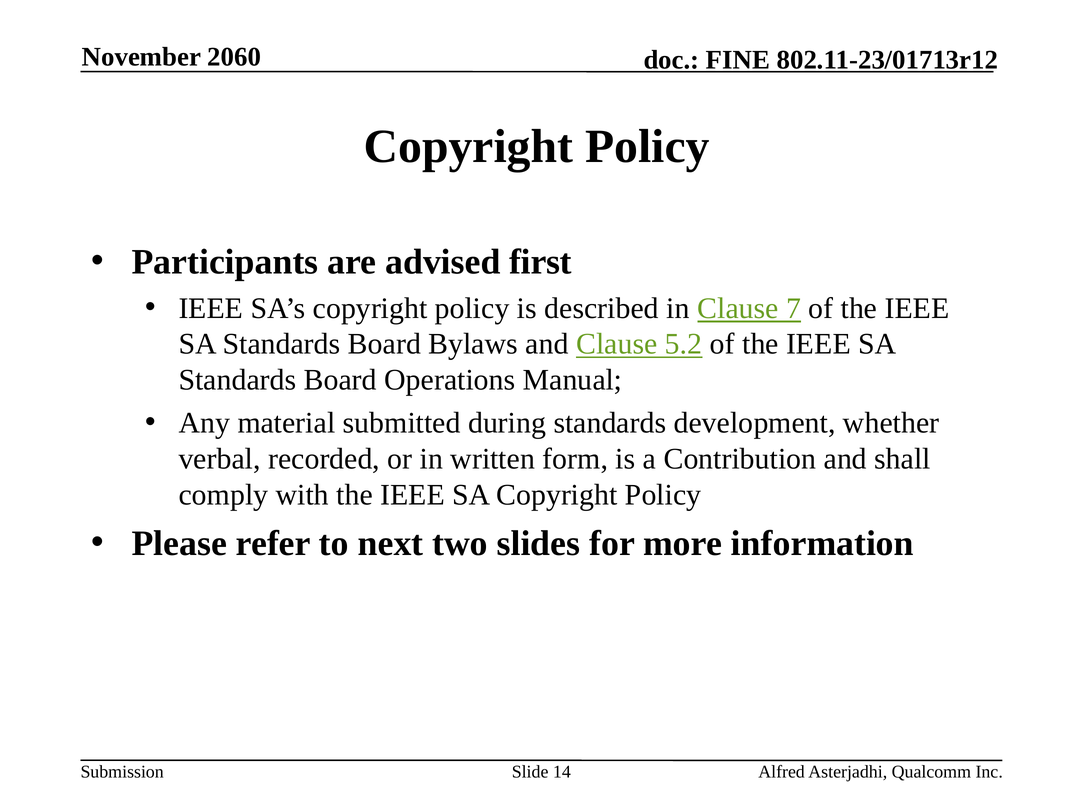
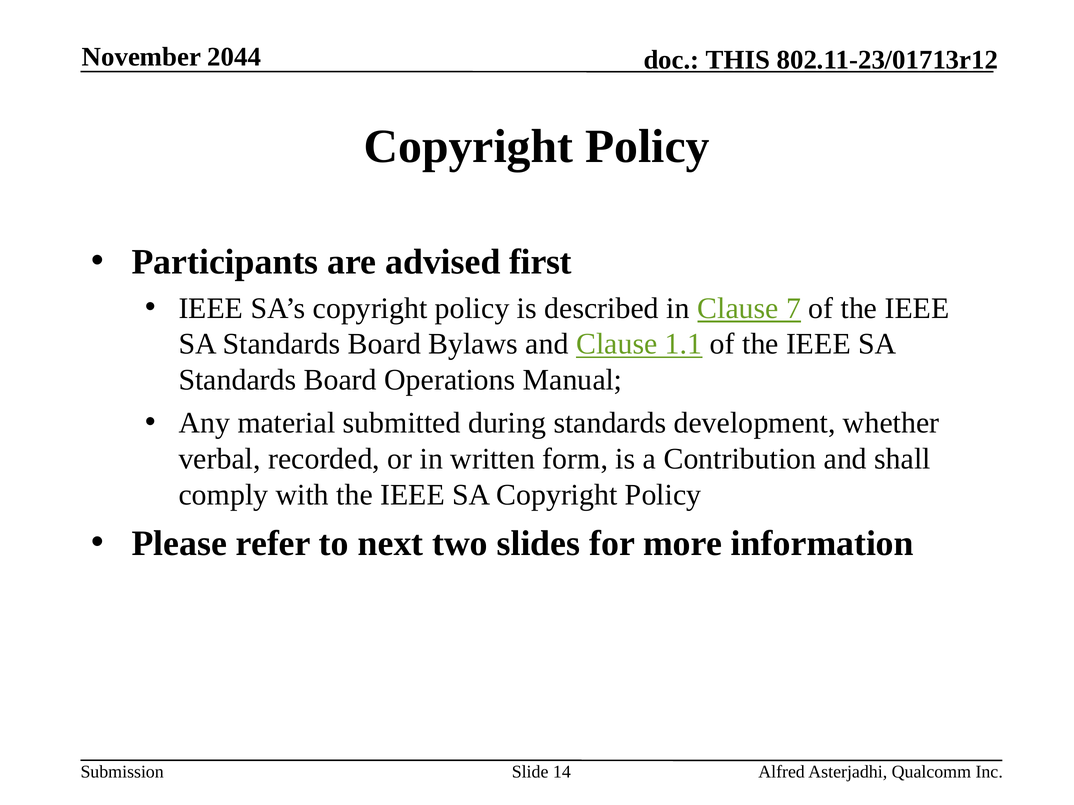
2060: 2060 -> 2044
FINE: FINE -> THIS
5.2: 5.2 -> 1.1
